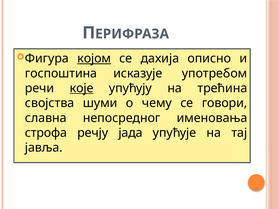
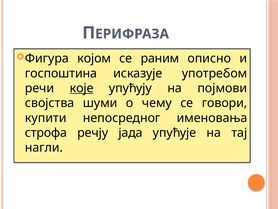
којом underline: present -> none
дахија: дахија -> раним
трећина: трећина -> појмови
славна: славна -> купити
јавља: јавља -> нагли
